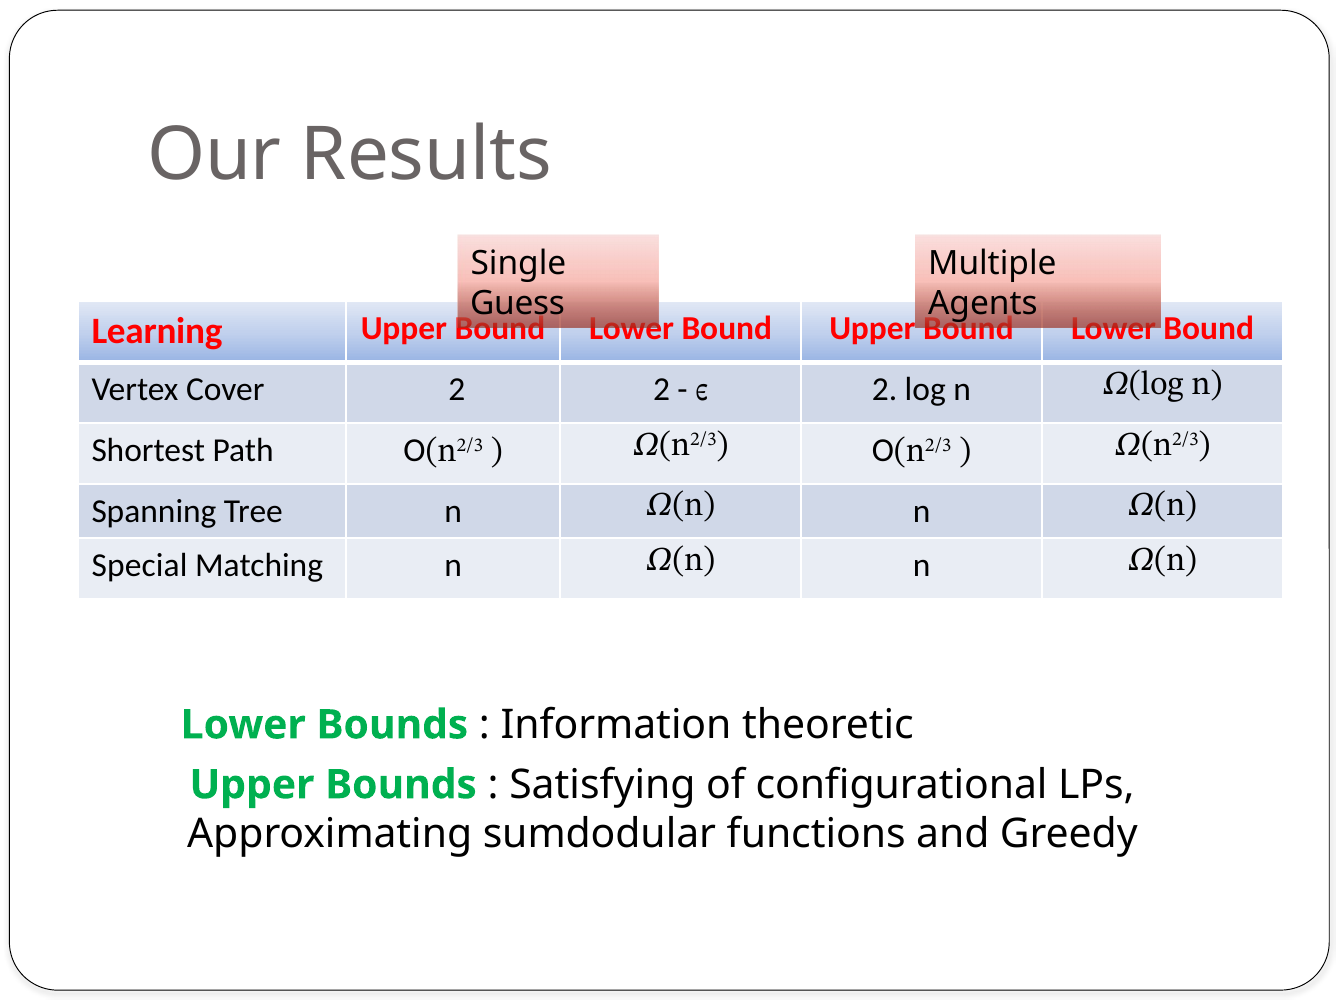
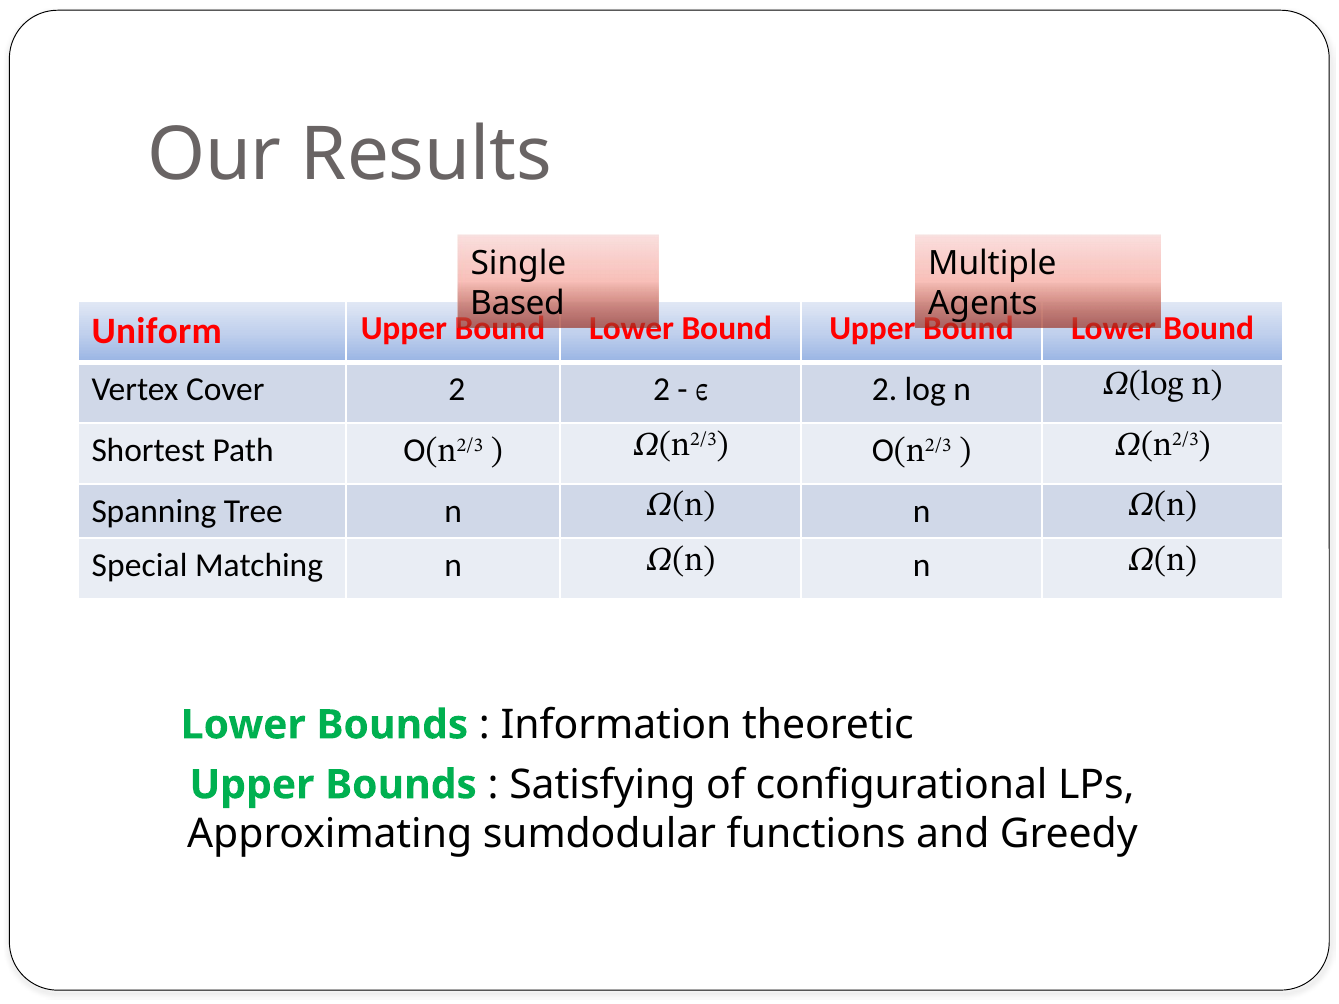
Guess: Guess -> Based
Learning: Learning -> Uniform
